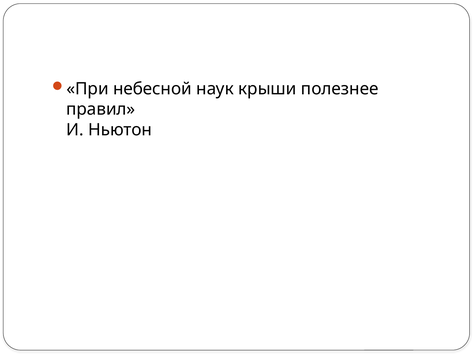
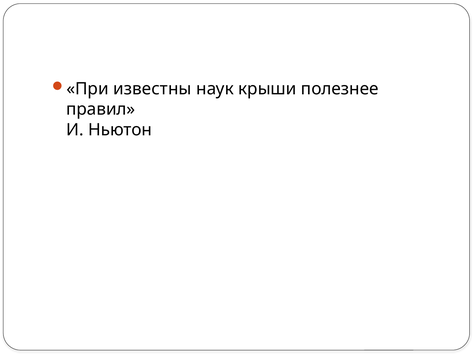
небесной: небесной -> известны
